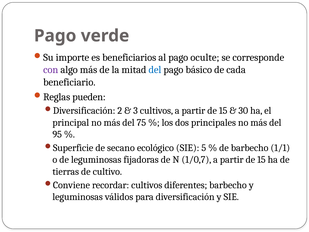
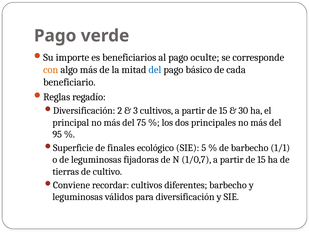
con colour: purple -> orange
pueden: pueden -> regadío
secano: secano -> finales
